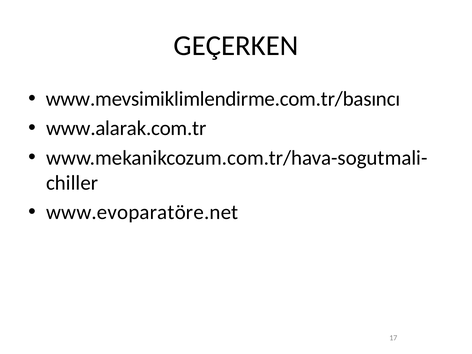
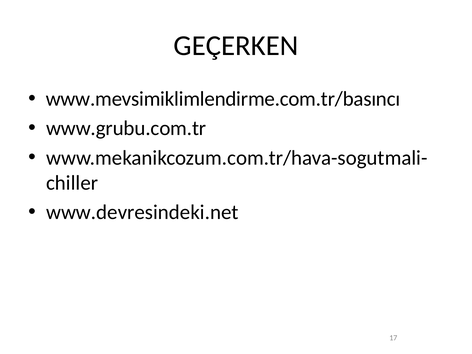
www.alarak.com.tr: www.alarak.com.tr -> www.grubu.com.tr
www.evoparatöre.net: www.evoparatöre.net -> www.devresindeki.net
